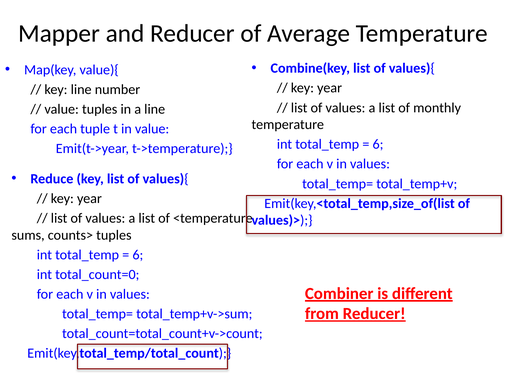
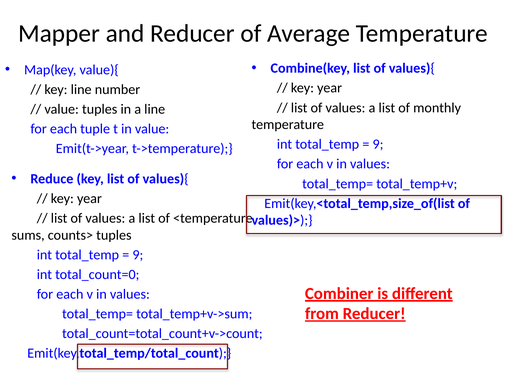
6 at (378, 144): 6 -> 9
6 at (138, 255): 6 -> 9
